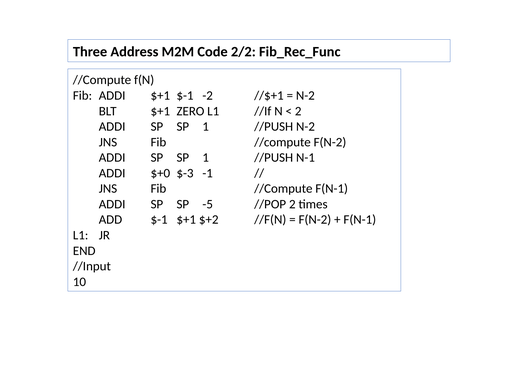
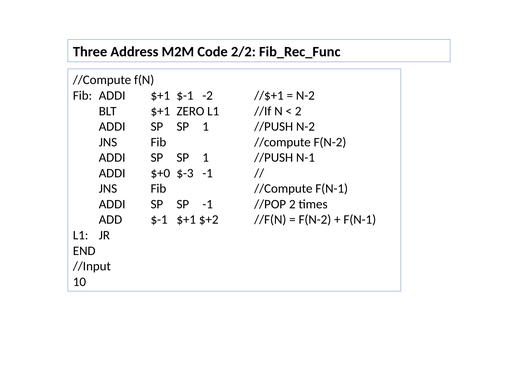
SP -5: -5 -> -1
